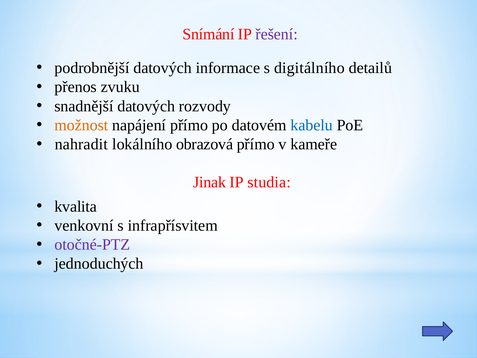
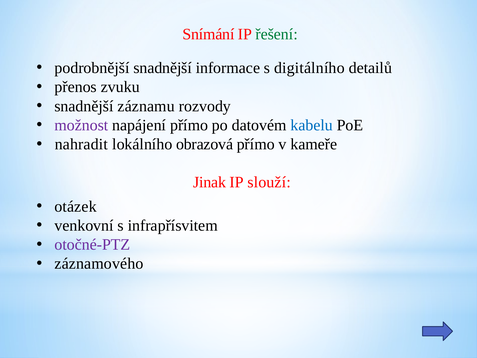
řešení colour: purple -> green
podrobnější datových: datových -> snadnější
snadnější datových: datových -> záznamu
možnost colour: orange -> purple
studia: studia -> slouží
kvalita: kvalita -> otázek
jednoduchých: jednoduchých -> záznamového
